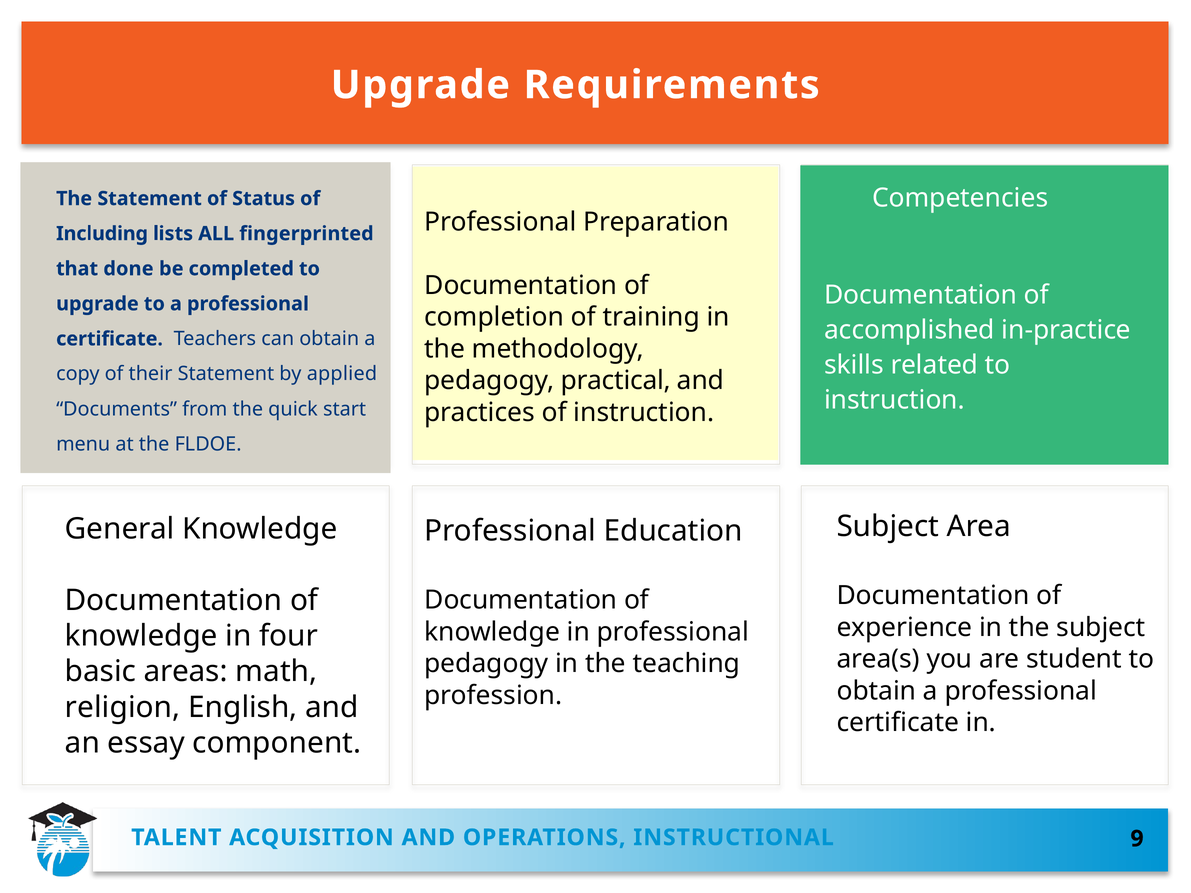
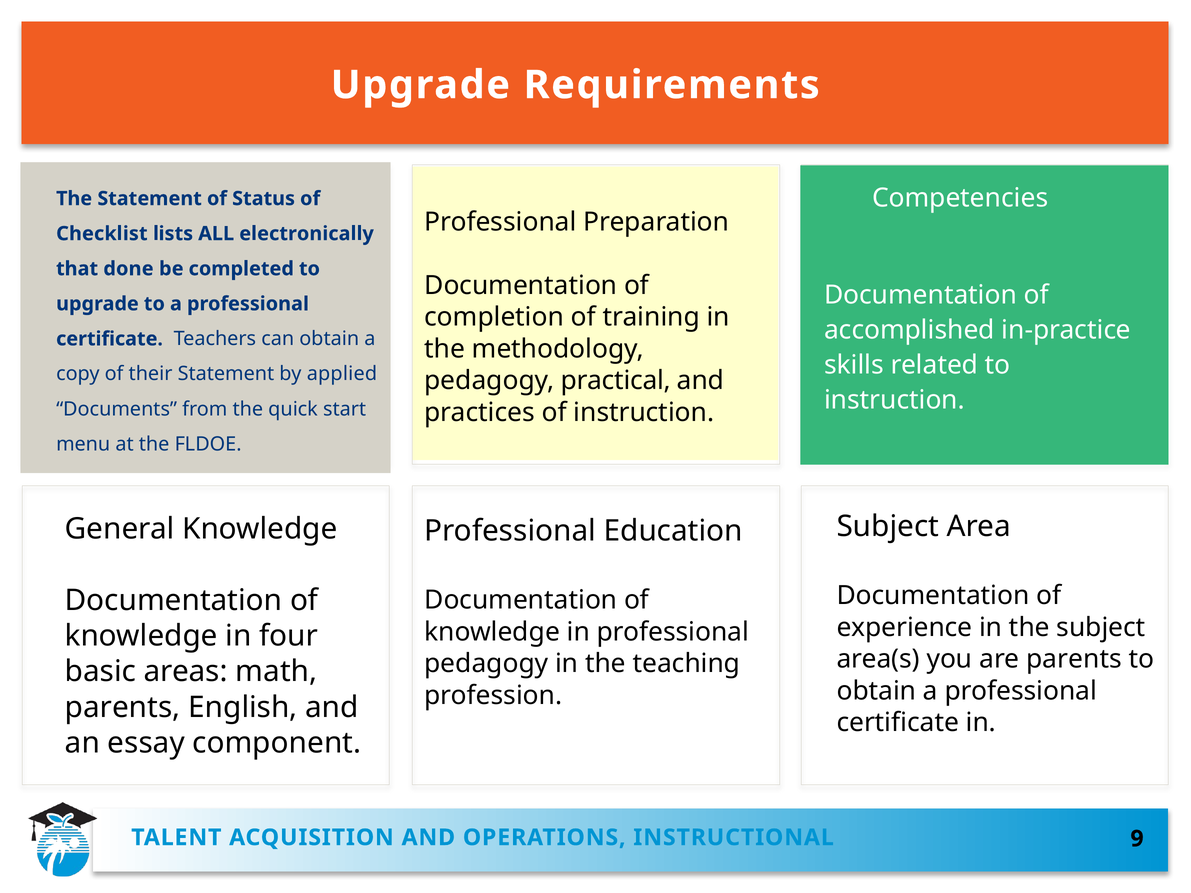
Including: Including -> Checklist
fingerprinted: fingerprinted -> electronically
are student: student -> parents
religion at (123, 708): religion -> parents
